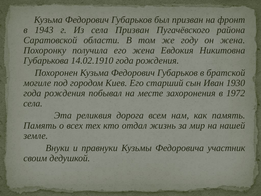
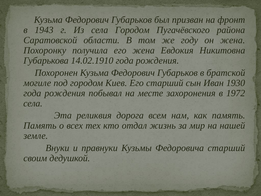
села Призван: Призван -> Городом
Федоровича участник: участник -> старший
